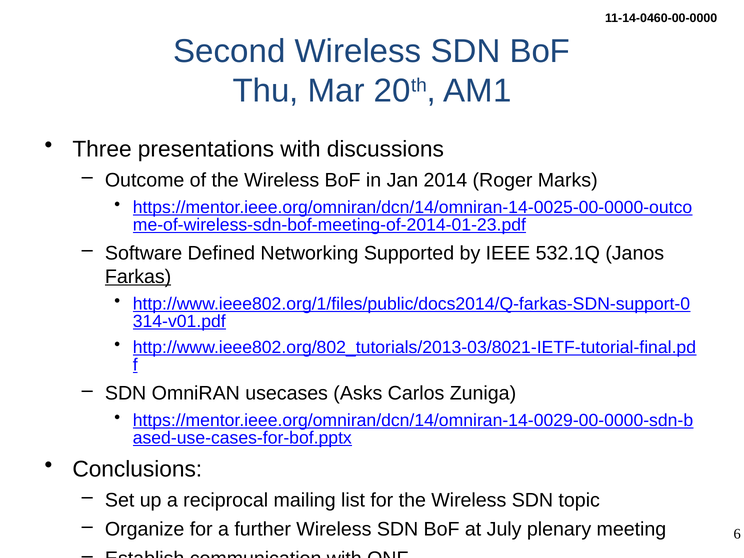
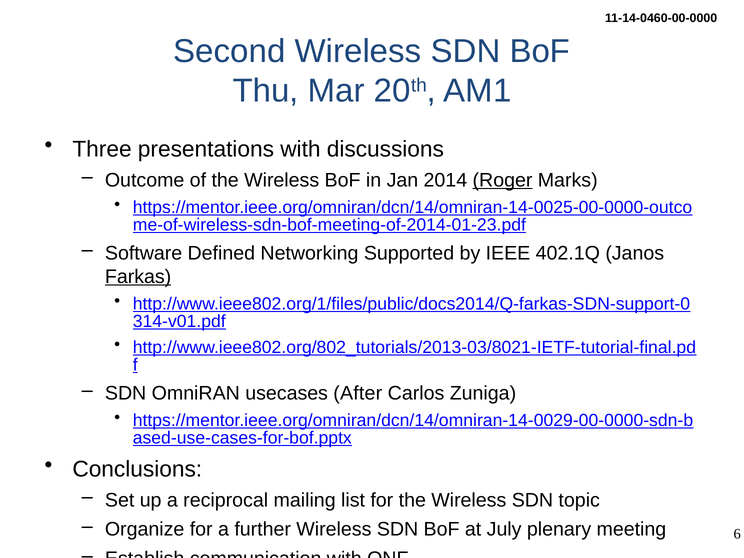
Roger underline: none -> present
532.1Q: 532.1Q -> 402.1Q
Asks: Asks -> After
